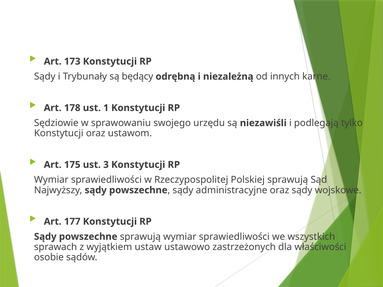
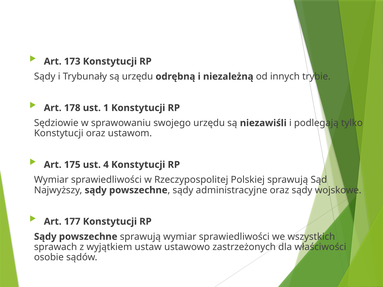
są będący: będący -> urzędu
karne: karne -> trybie
3: 3 -> 4
